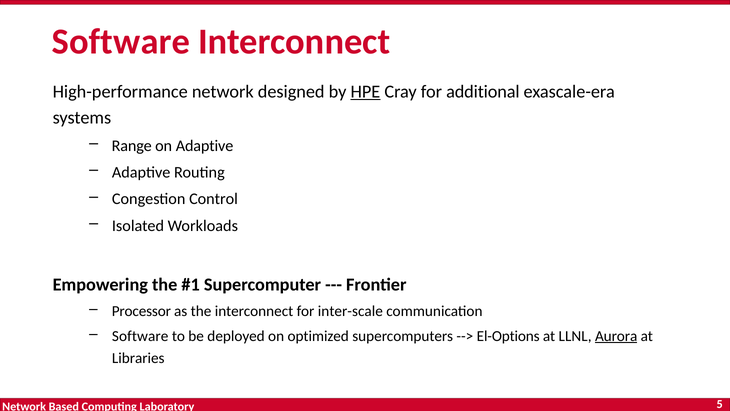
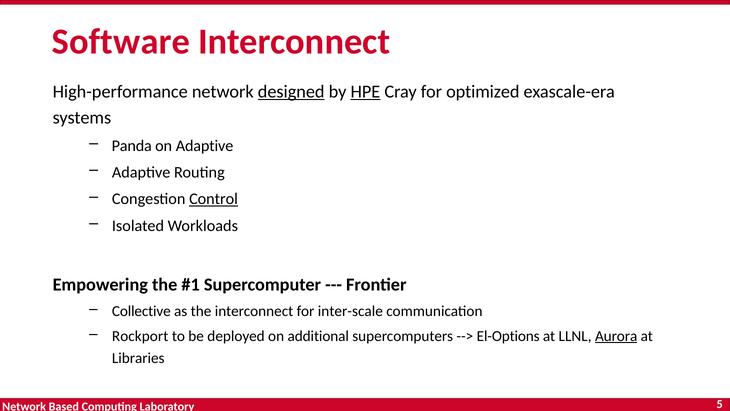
designed underline: none -> present
additional: additional -> optimized
Range: Range -> Panda
Control underline: none -> present
Processor: Processor -> Collective
Software at (140, 336): Software -> Rockport
optimized: optimized -> additional
